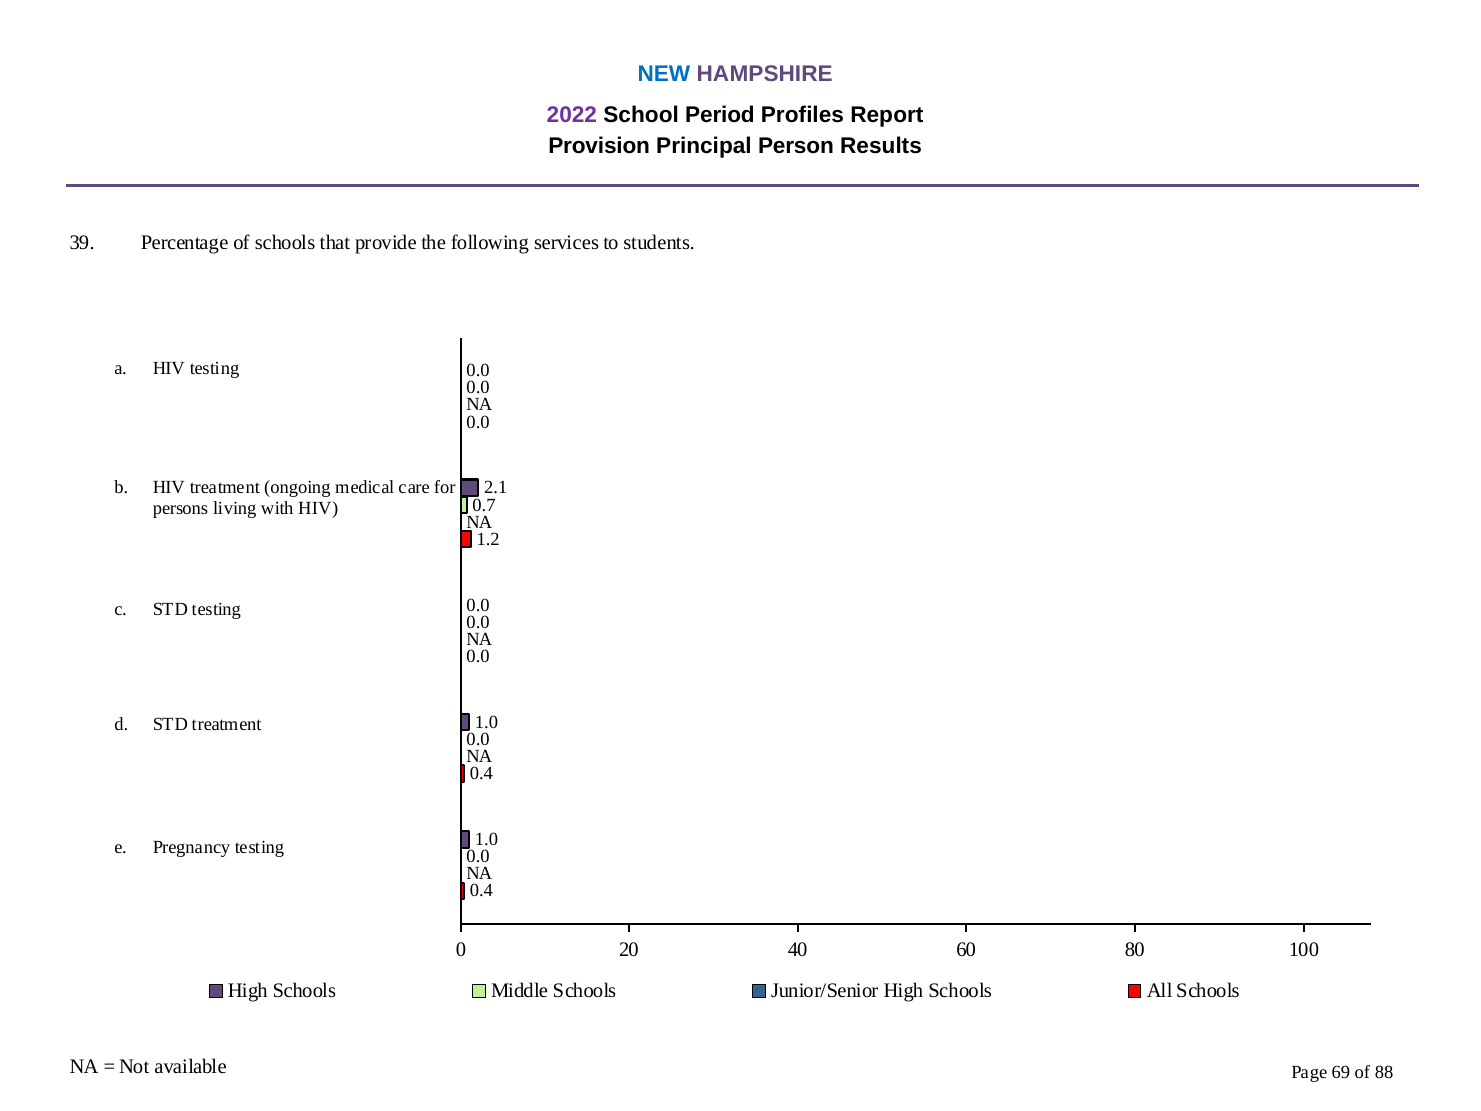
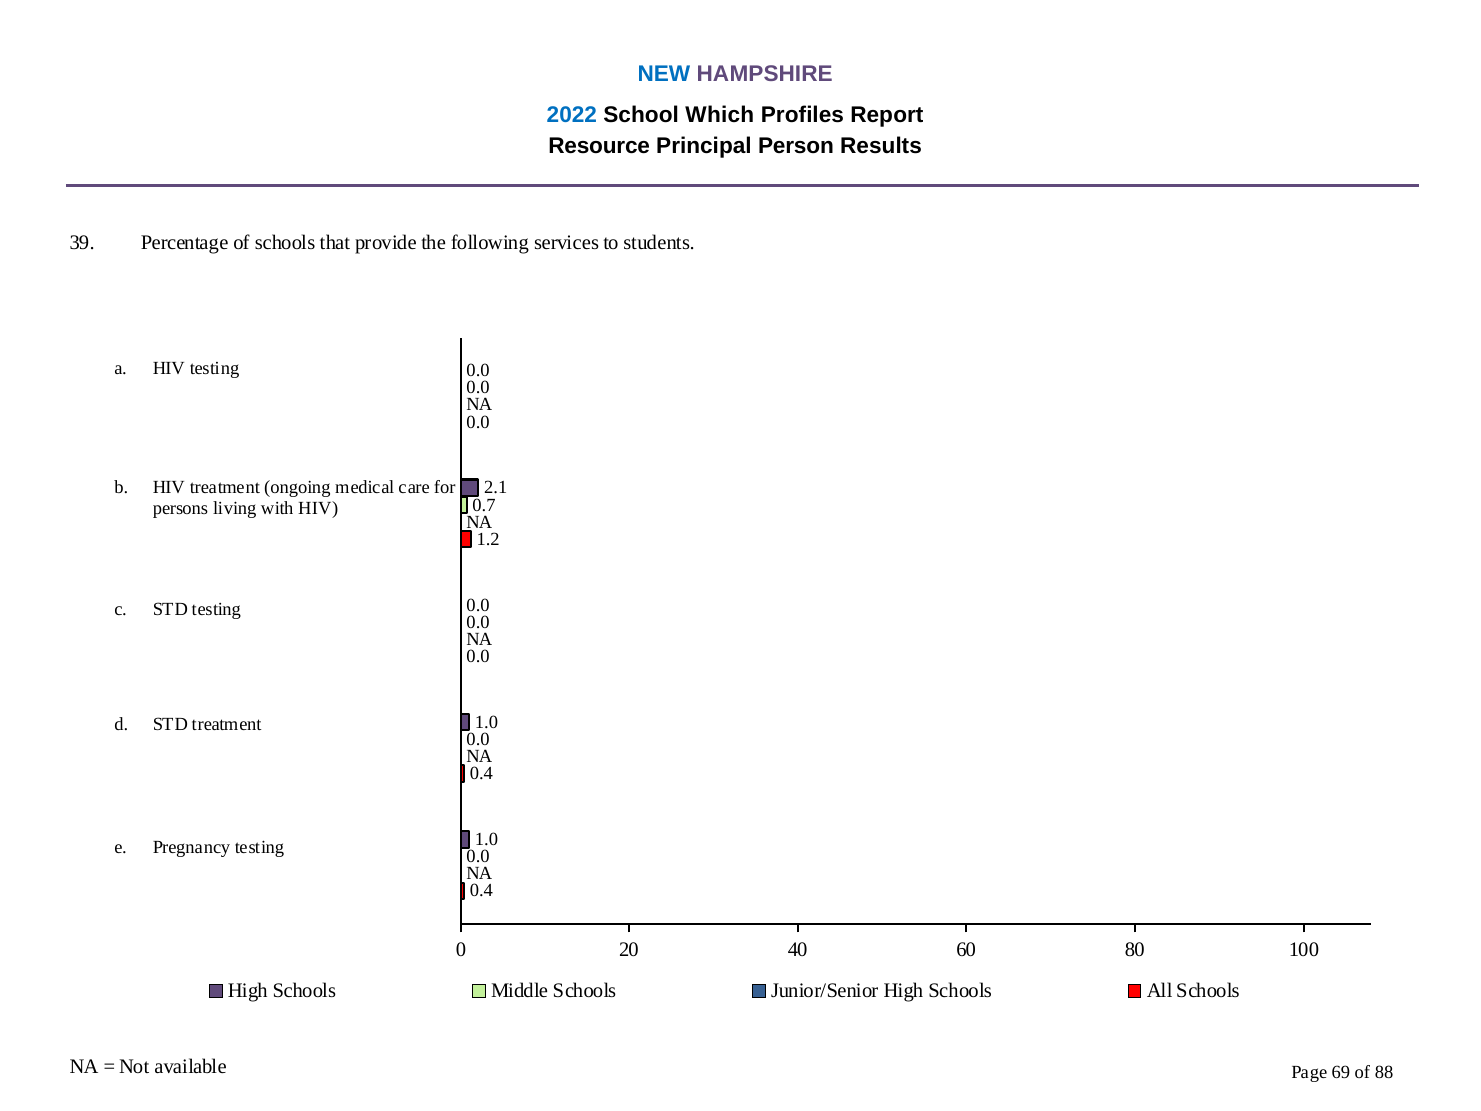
2022 colour: purple -> blue
Period: Period -> Which
Provision: Provision -> Resource
